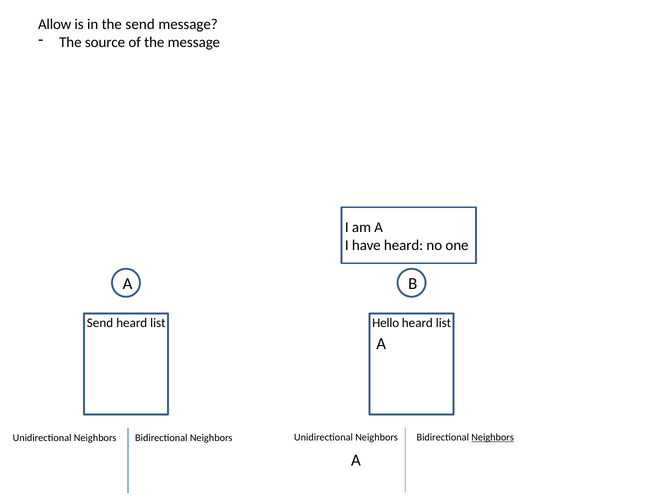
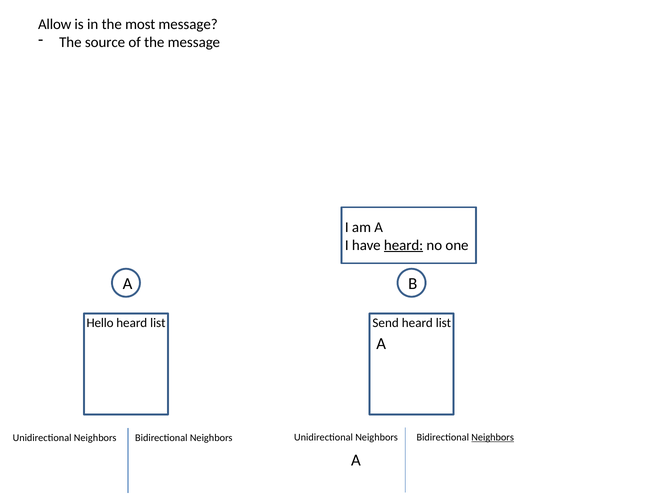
the send: send -> most
heard at (404, 245) underline: none -> present
Send at (100, 323): Send -> Hello
Hello: Hello -> Send
